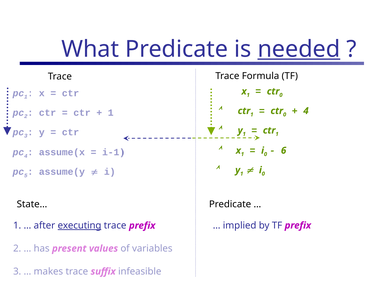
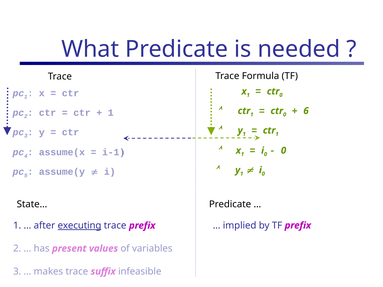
needed underline: present -> none
4 at (306, 111): 4 -> 6
6 at (284, 151): 6 -> 0
